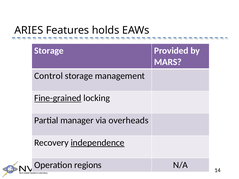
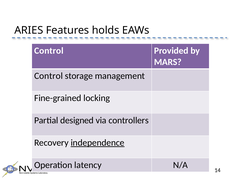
Storage at (49, 51): Storage -> Control
Fine-grained underline: present -> none
manager: manager -> designed
overheads: overheads -> controllers
regions: regions -> latency
